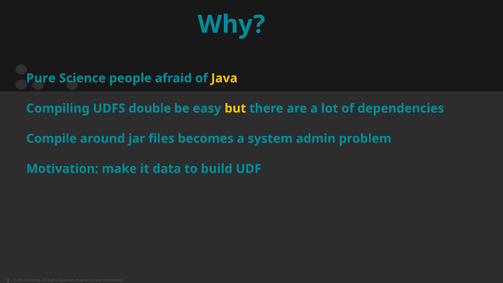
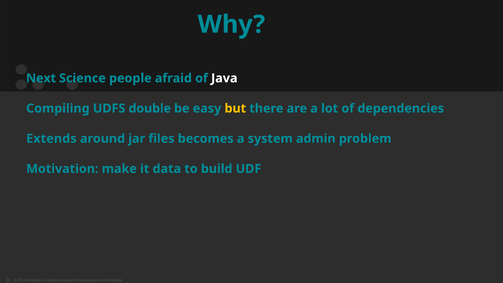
Pure: Pure -> Next
Java colour: yellow -> white
Compile: Compile -> Extends
